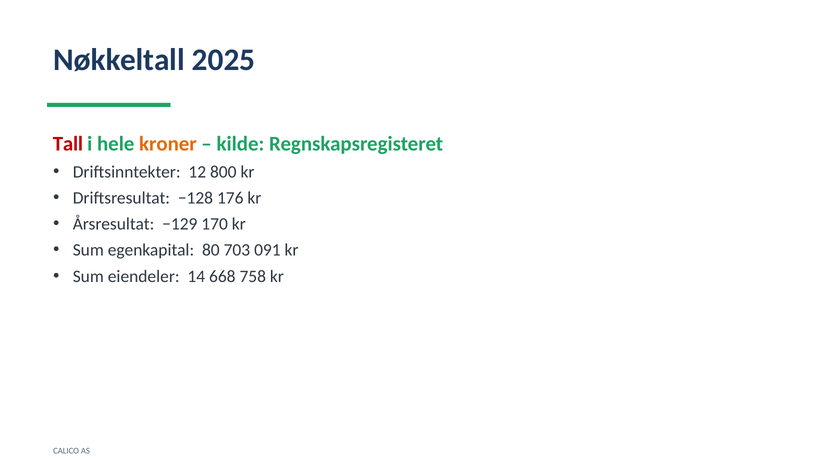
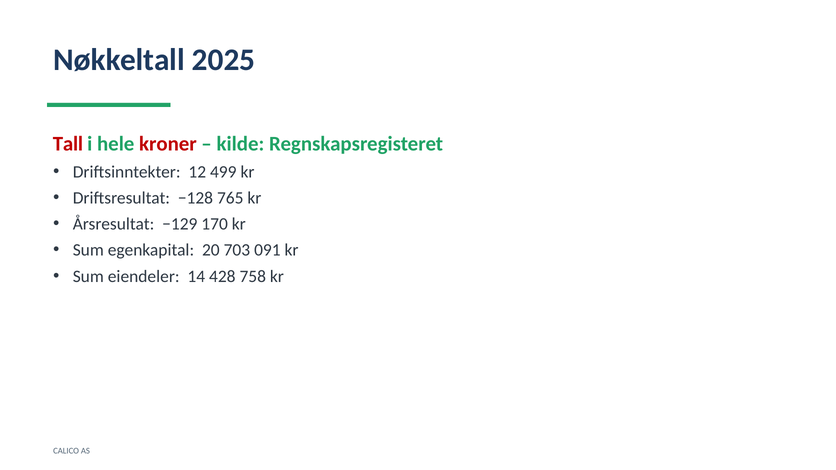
kroner colour: orange -> red
800: 800 -> 499
176: 176 -> 765
80: 80 -> 20
668: 668 -> 428
